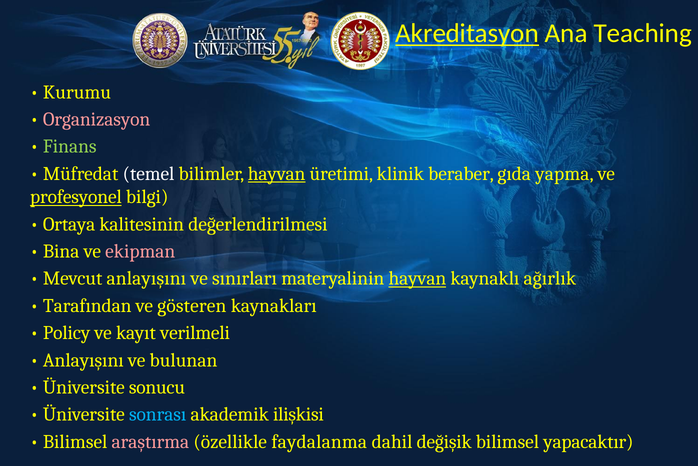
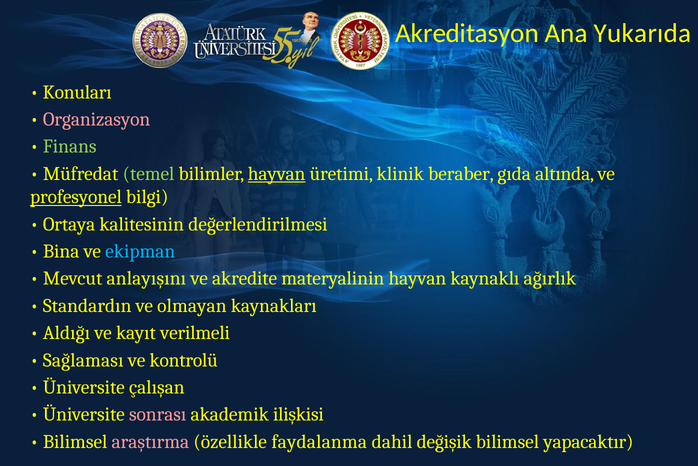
Akreditasyon underline: present -> none
Teaching: Teaching -> Yukarıda
Kurumu: Kurumu -> Konuları
temel colour: white -> light green
yapma: yapma -> altında
ekipman colour: pink -> light blue
sınırları: sınırları -> akredite
hayvan at (417, 278) underline: present -> none
Tarafından: Tarafından -> Standardın
gösteren: gösteren -> olmayan
Policy: Policy -> Aldığı
Anlayışını at (83, 360): Anlayışını -> Sağlaması
bulunan: bulunan -> kontrolü
sonucu: sonucu -> çalışan
sonrası colour: light blue -> pink
